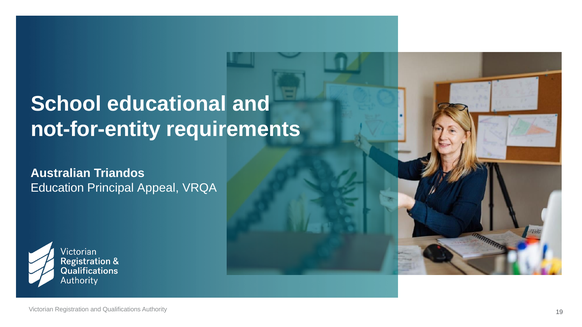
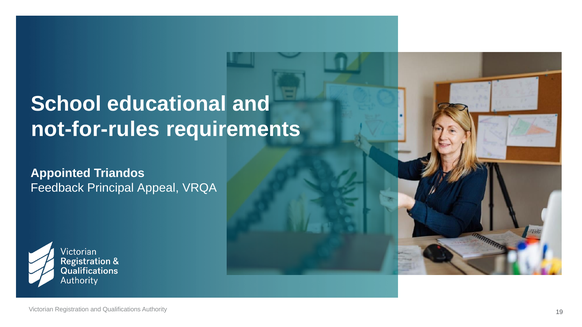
not-for-entity: not-for-entity -> not-for-rules
Australian: Australian -> Appointed
Education: Education -> Feedback
